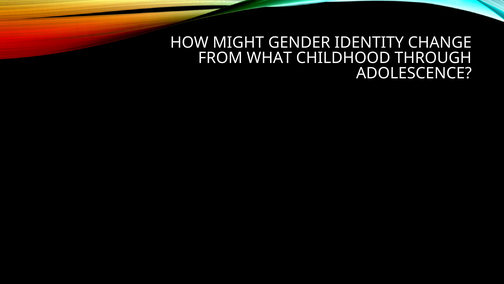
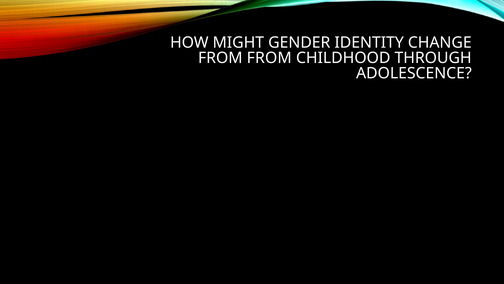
FROM WHAT: WHAT -> FROM
